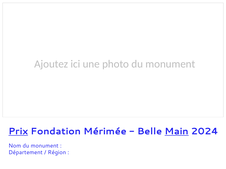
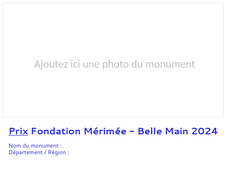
Main underline: present -> none
